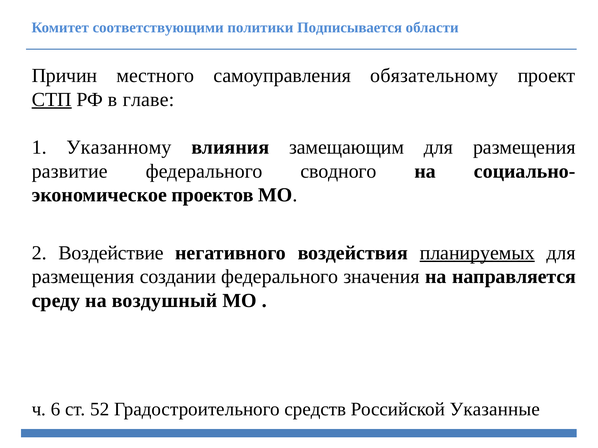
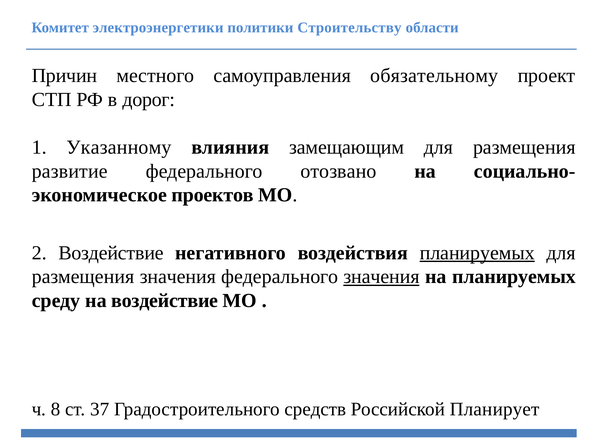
соответствующими: соответствующими -> электроэнергетики
Подписывается: Подписывается -> Строительству
СТП underline: present -> none
главе: главе -> дорог
сводного: сводного -> отозвано
размещения создании: создании -> значения
значения at (381, 277) underline: none -> present
на направляется: направляется -> планируемых
на воздушный: воздушный -> воздействие
6: 6 -> 8
52: 52 -> 37
Указанные: Указанные -> Планирует
